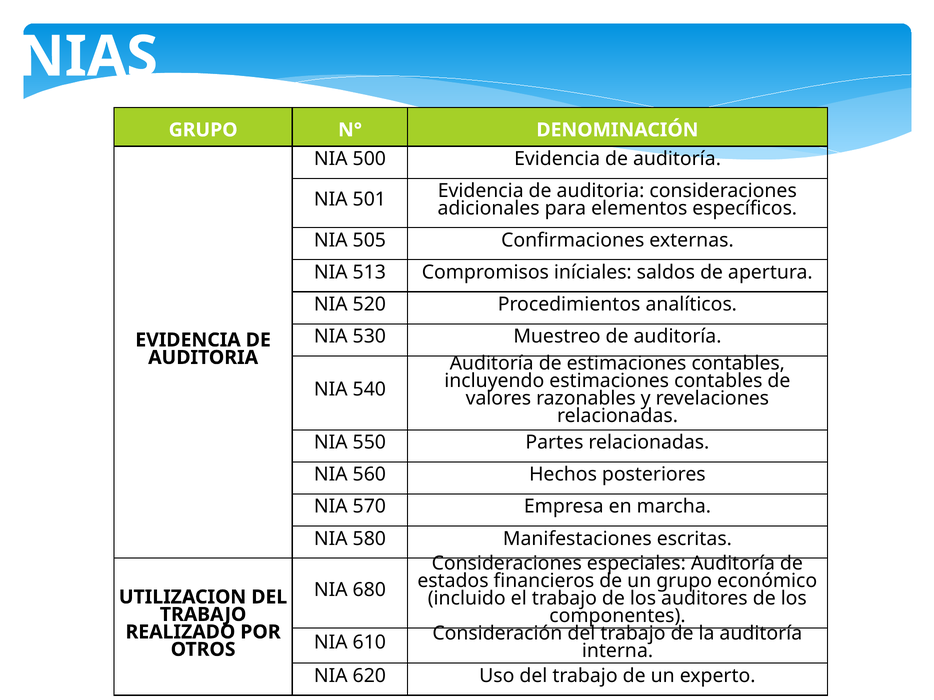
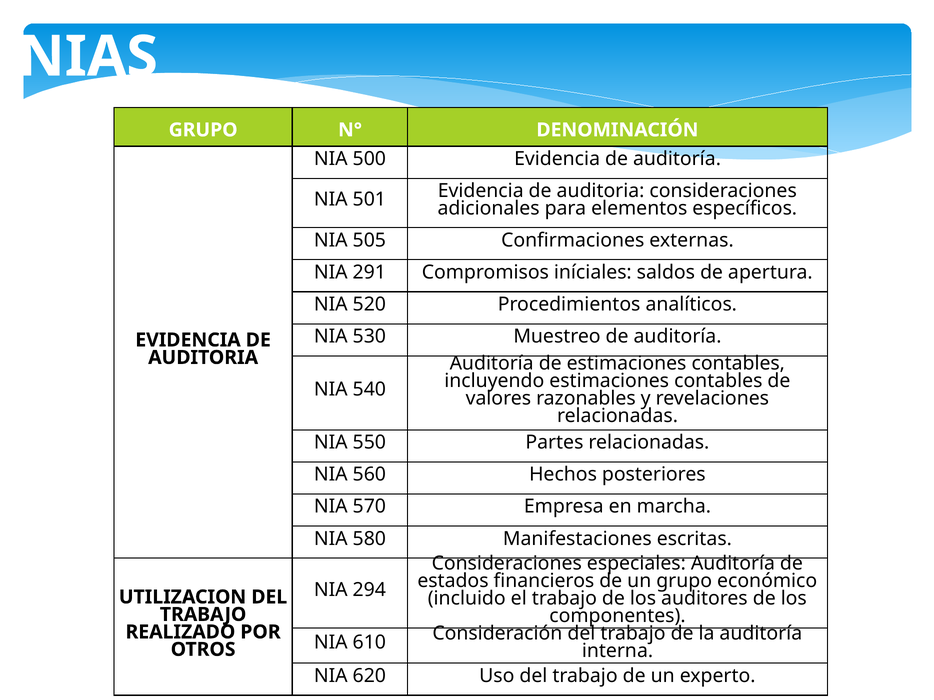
513: 513 -> 291
680: 680 -> 294
